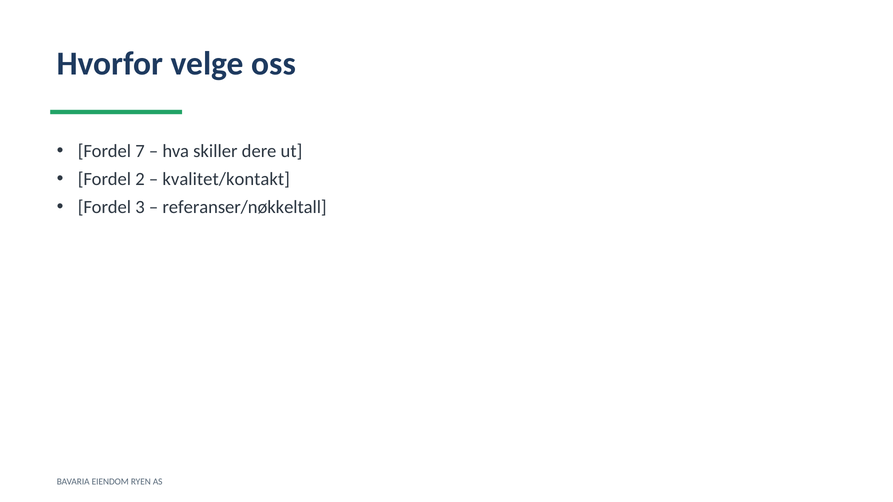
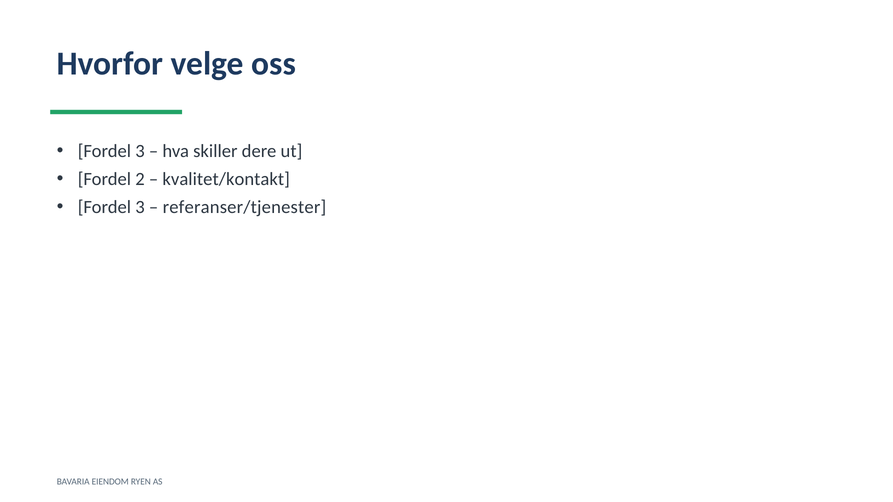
7 at (140, 151): 7 -> 3
referanser/nøkkeltall: referanser/nøkkeltall -> referanser/tjenester
